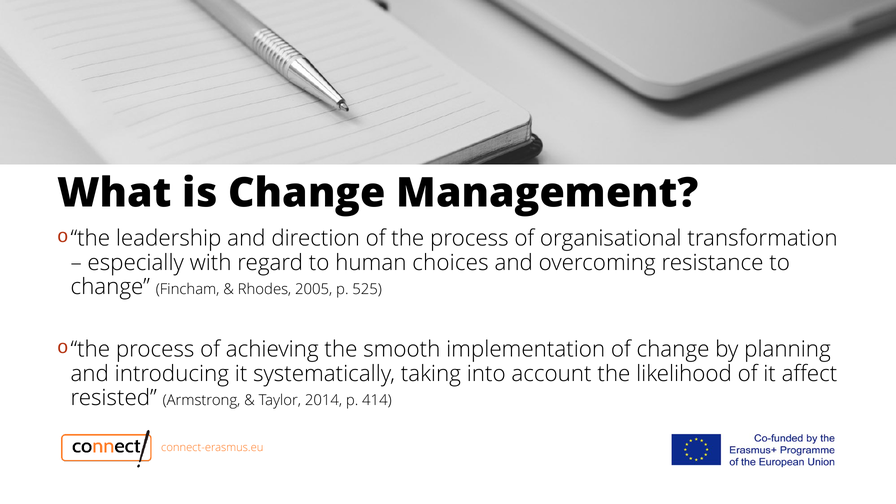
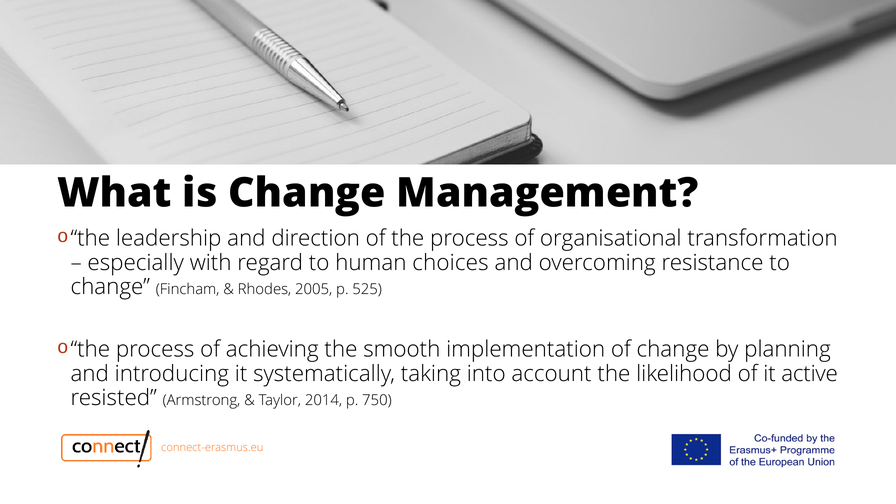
affect: affect -> active
414: 414 -> 750
